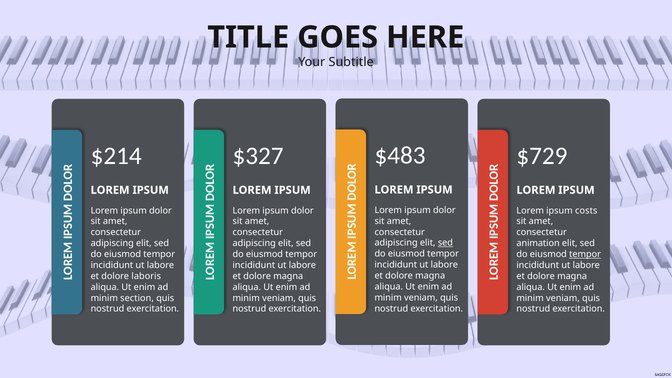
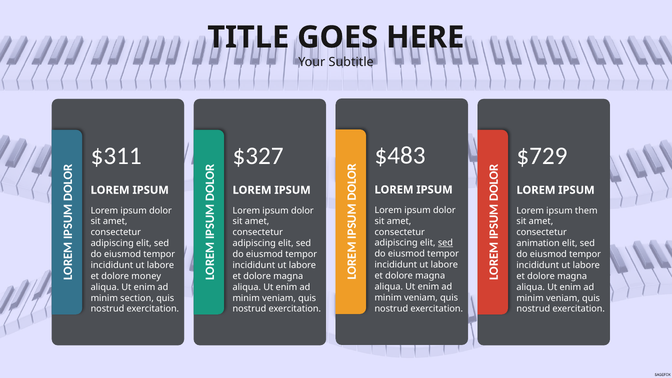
$214: $214 -> $311
costs: costs -> them
tempor at (585, 254) underline: present -> none
laboris: laboris -> money
